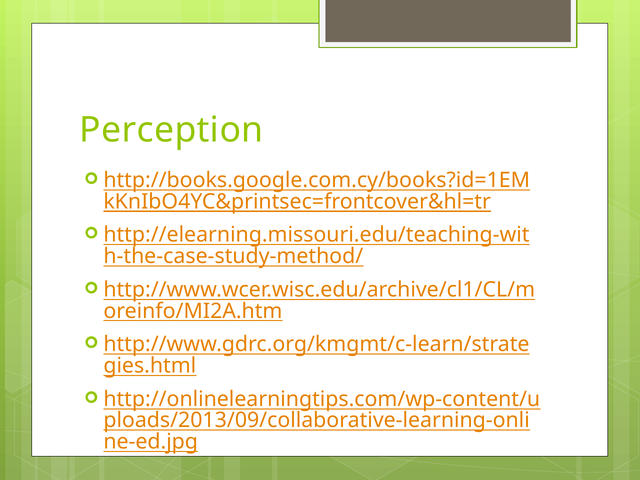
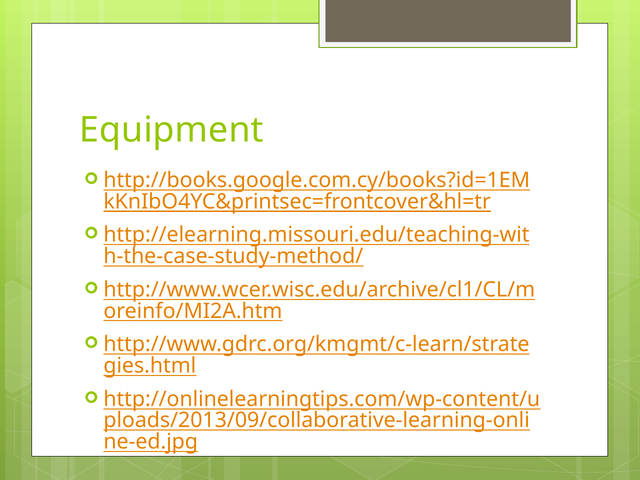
Perception: Perception -> Equipment
